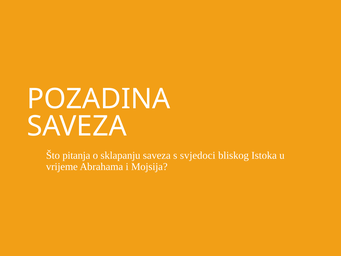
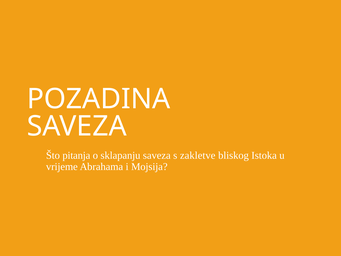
svjedoci: svjedoci -> zakletve
